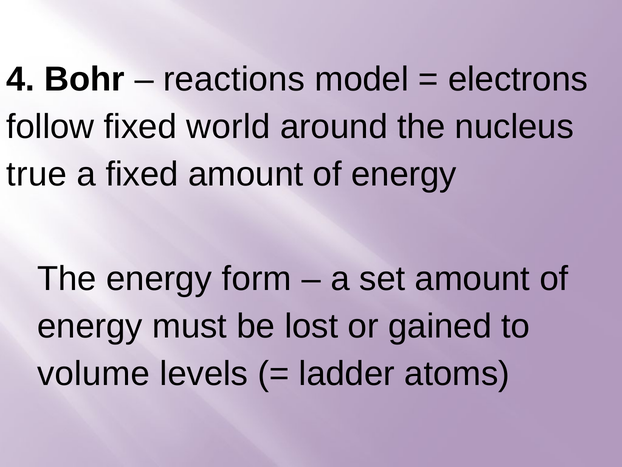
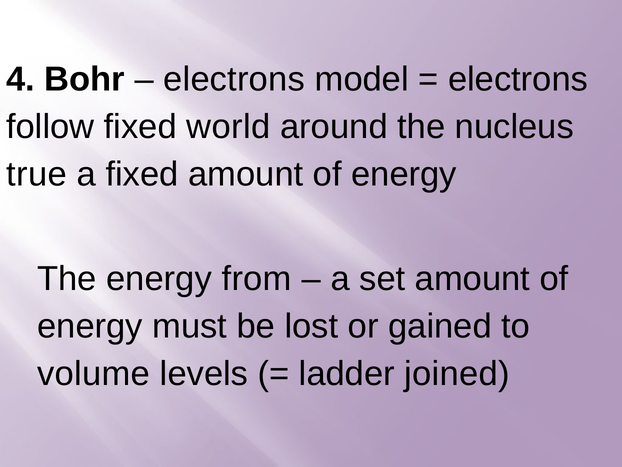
reactions at (234, 79): reactions -> electrons
form: form -> from
atoms: atoms -> joined
